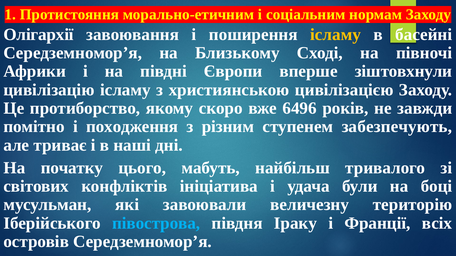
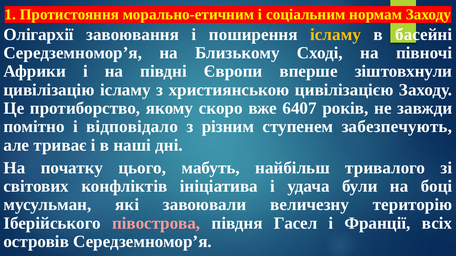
6496: 6496 -> 6407
походження: походження -> відповідало
півострова colour: light blue -> pink
Іраку: Іраку -> Гасел
